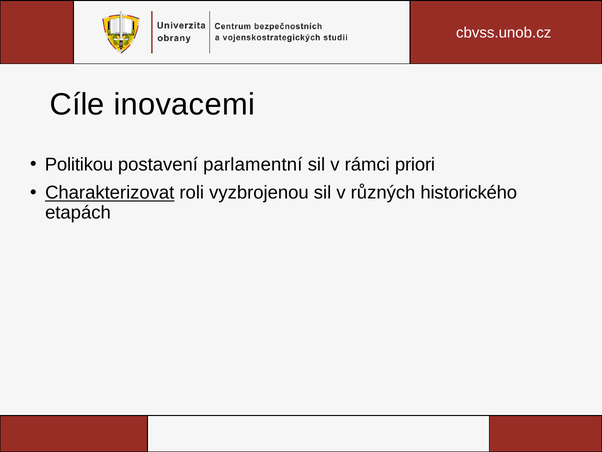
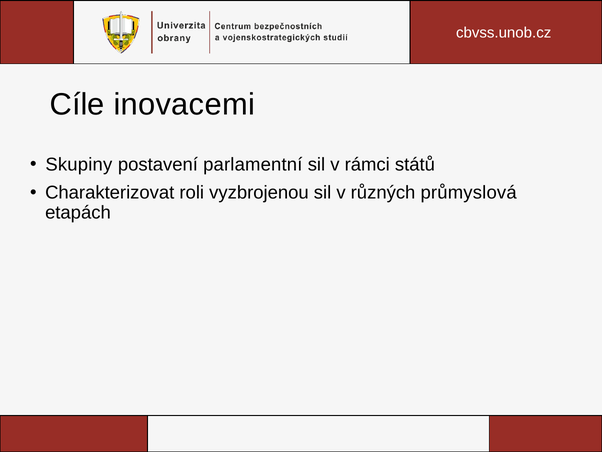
Politikou: Politikou -> Skupiny
priori: priori -> států
Charakterizovat underline: present -> none
historického: historického -> průmyslová
